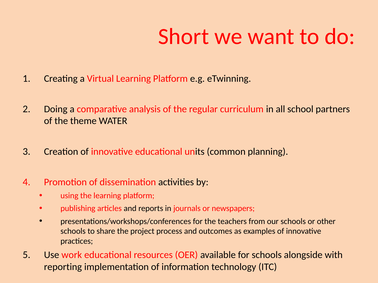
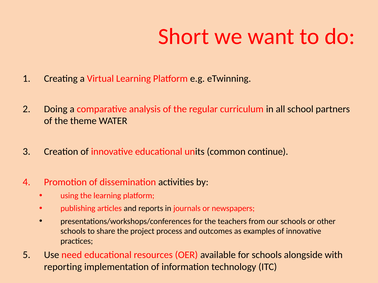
planning: planning -> continue
work: work -> need
